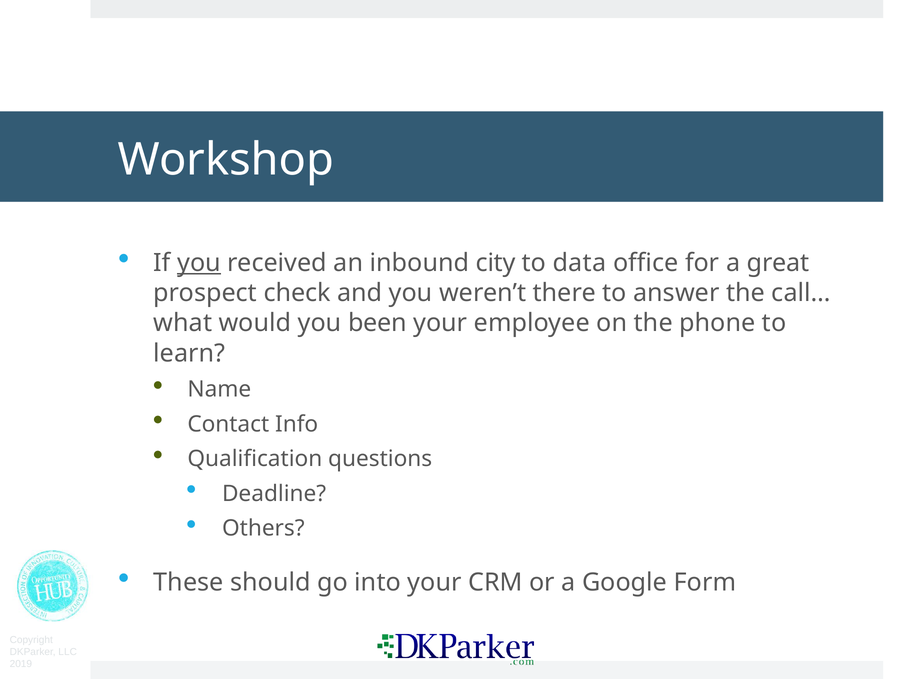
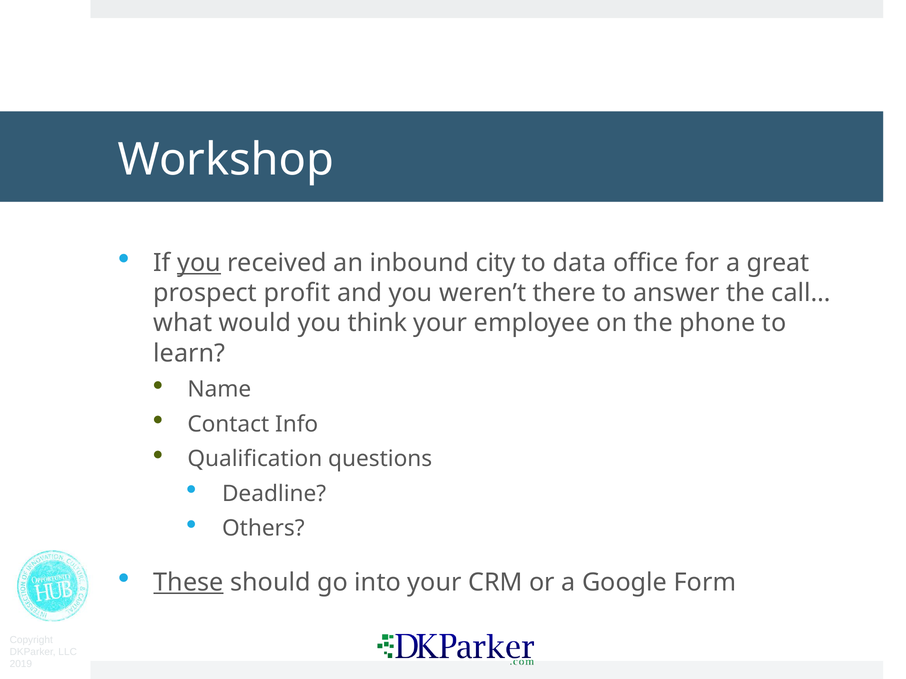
check: check -> profit
been: been -> think
These underline: none -> present
